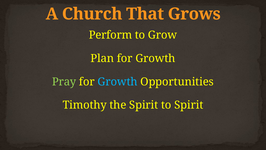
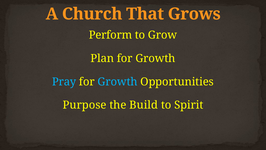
Pray colour: light green -> light blue
Timothy: Timothy -> Purpose
the Spirit: Spirit -> Build
